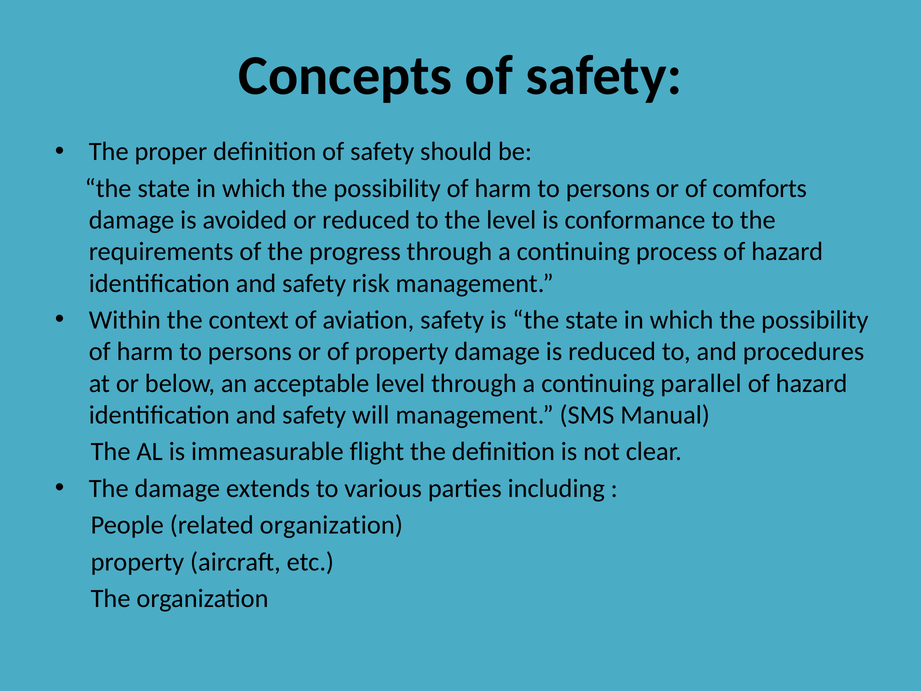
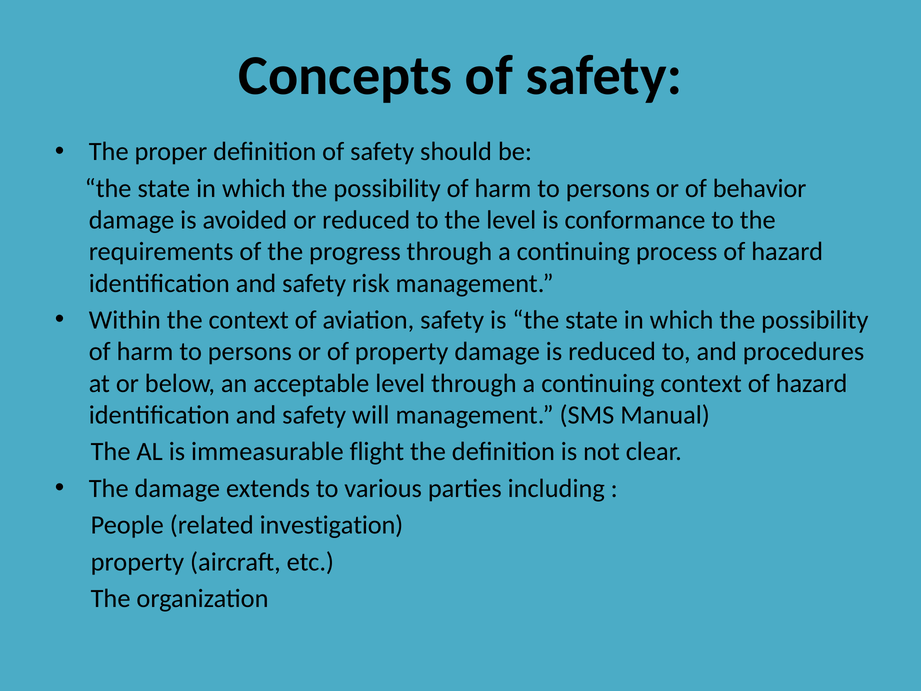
comforts: comforts -> behavior
continuing parallel: parallel -> context
related organization: organization -> investigation
